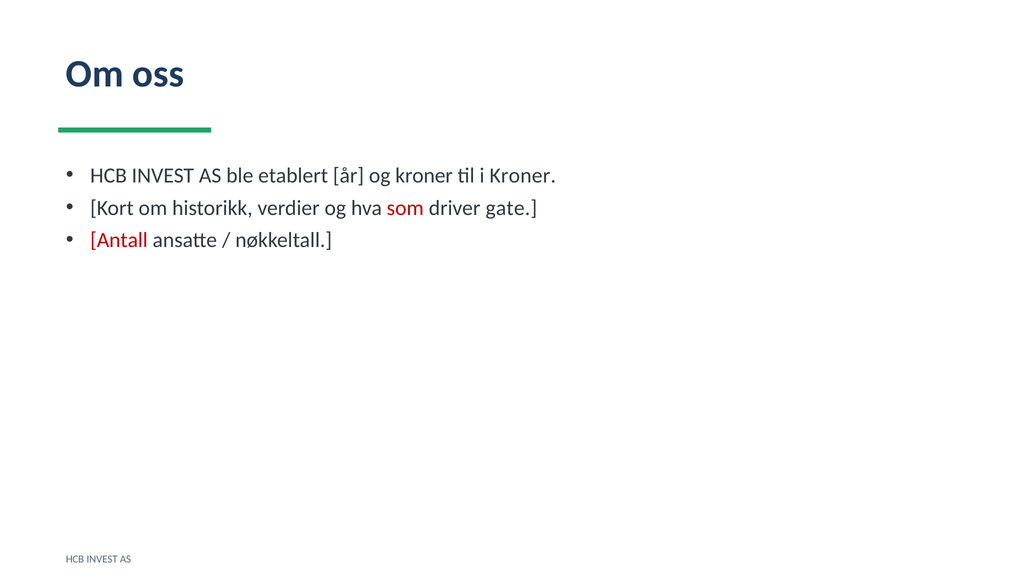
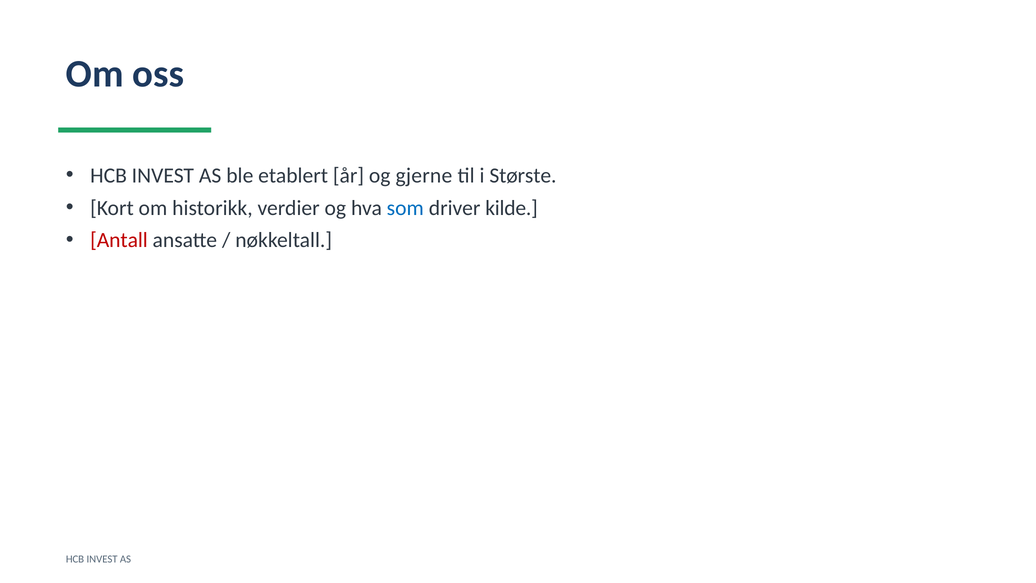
og kroner: kroner -> gjerne
i Kroner: Kroner -> Største
som colour: red -> blue
gate: gate -> kilde
